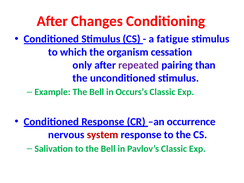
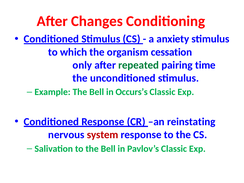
fatigue: fatigue -> anxiety
repeated colour: purple -> green
than: than -> time
occurrence: occurrence -> reinstating
